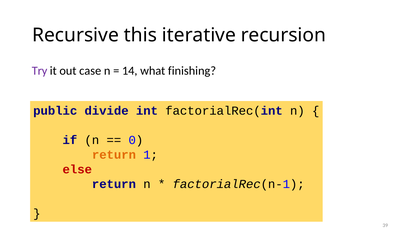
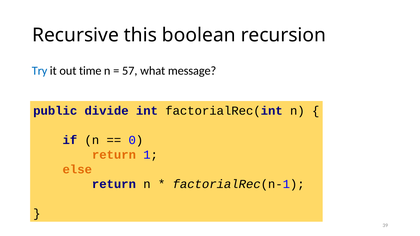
iterative: iterative -> boolean
Try colour: purple -> blue
case: case -> time
14: 14 -> 57
finishing: finishing -> message
else colour: red -> orange
